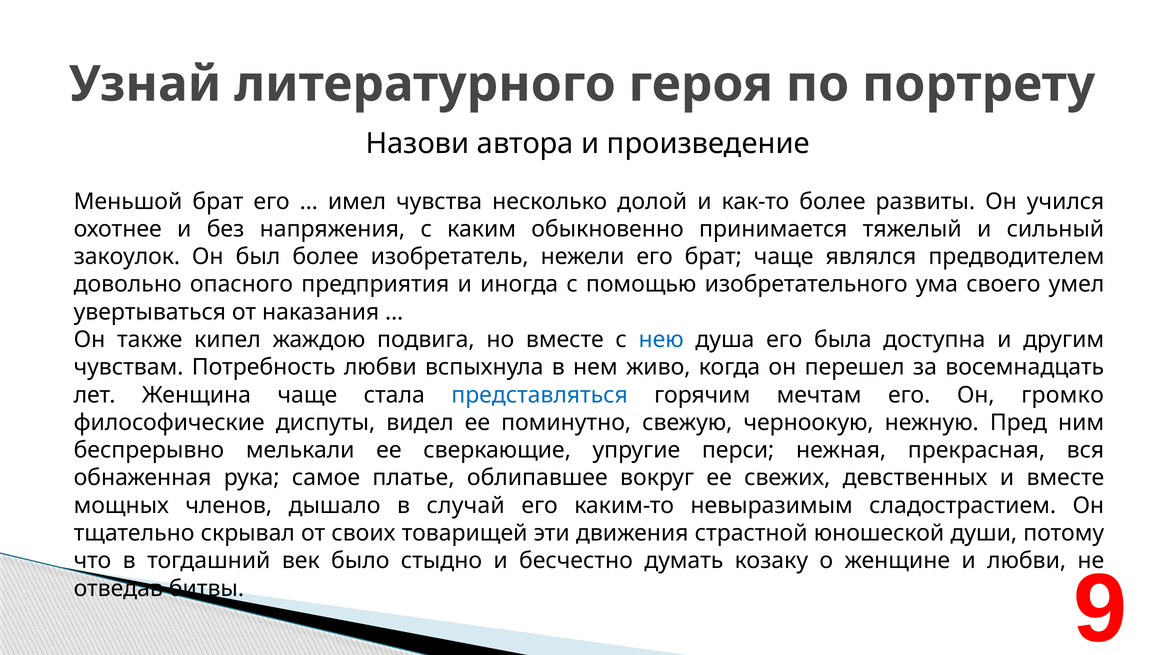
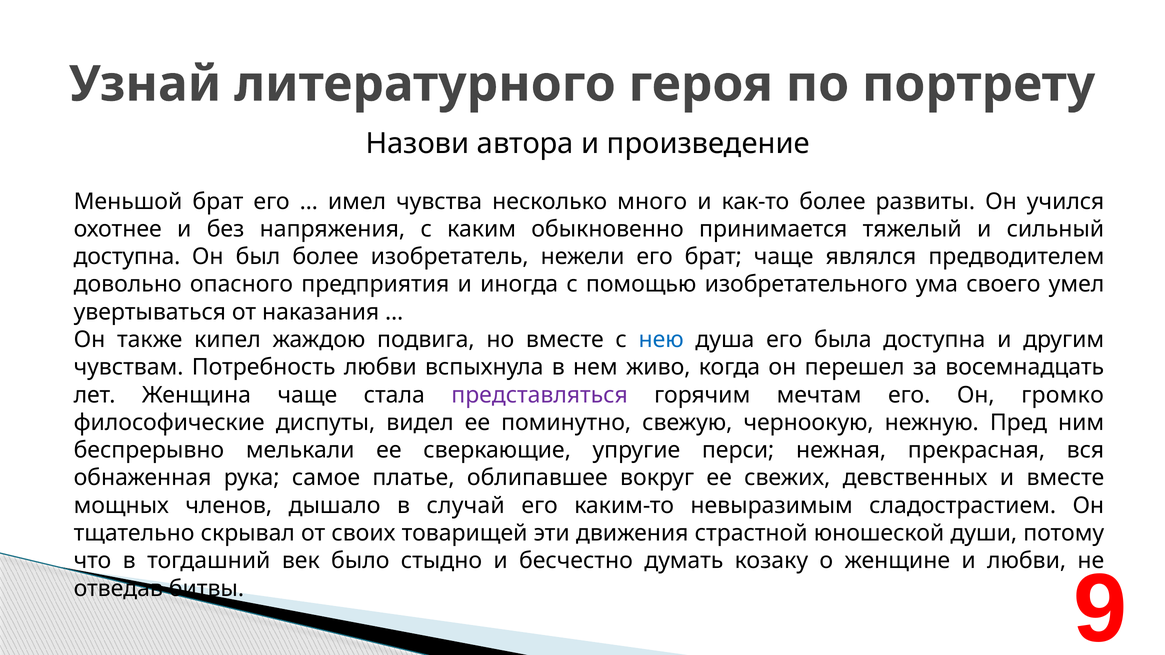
долой: долой -> много
закоулок at (127, 257): закоулок -> доступна
представляться colour: blue -> purple
